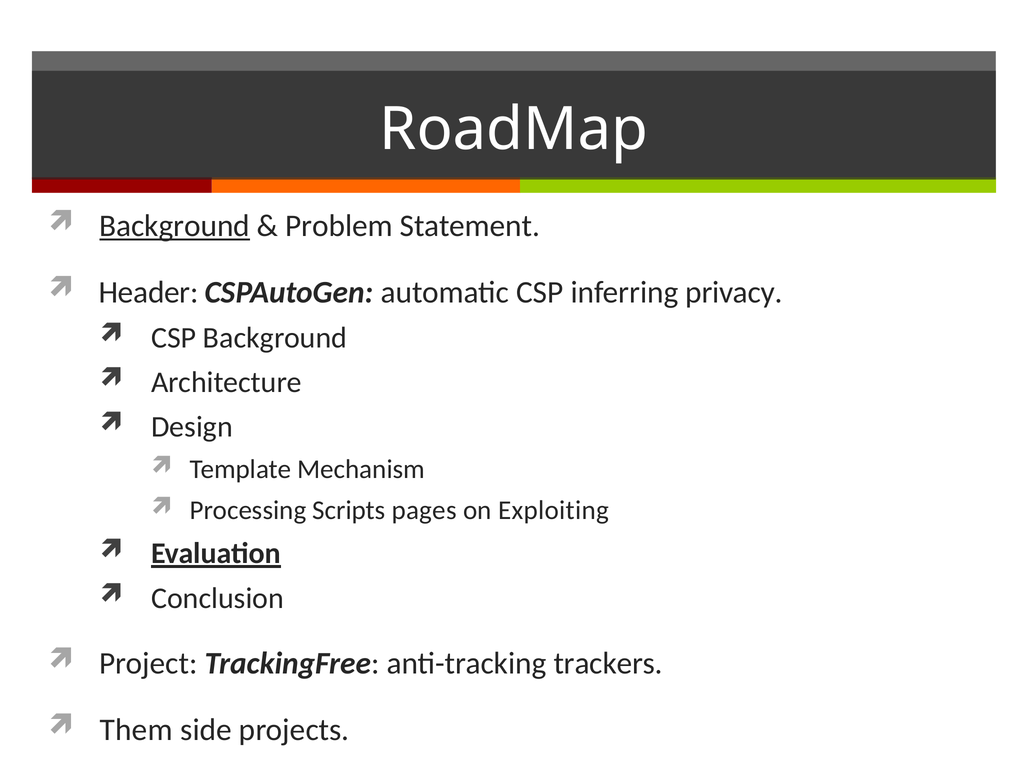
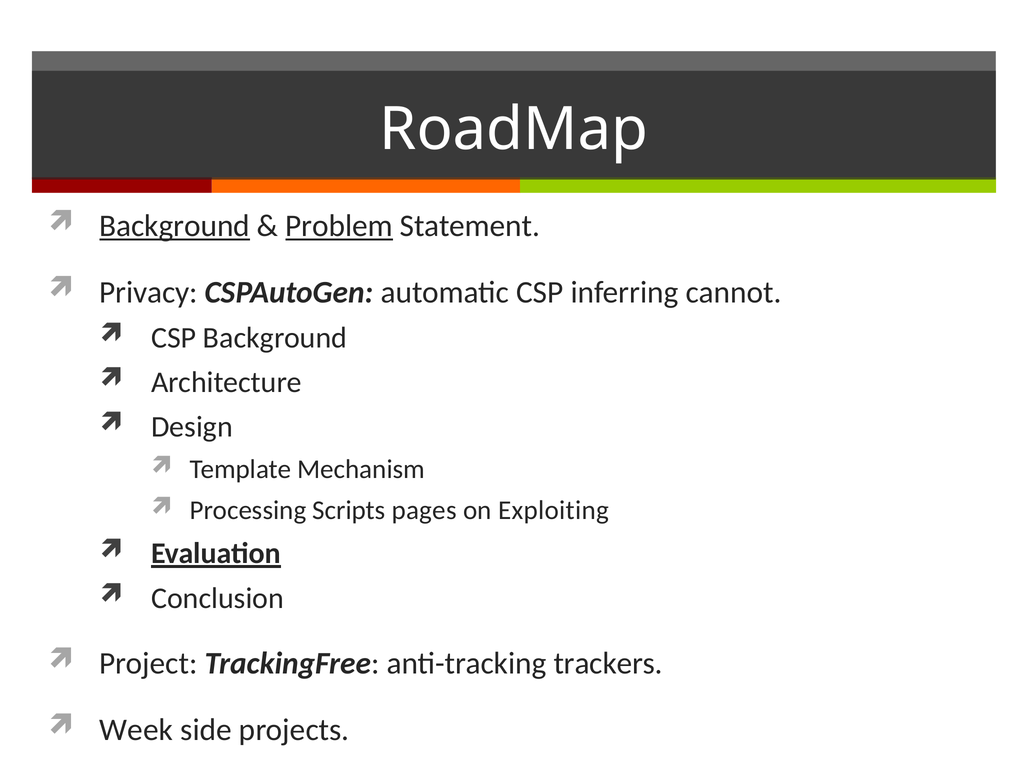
Problem underline: none -> present
Header: Header -> Privacy
privacy: privacy -> cannot
Them: Them -> Week
